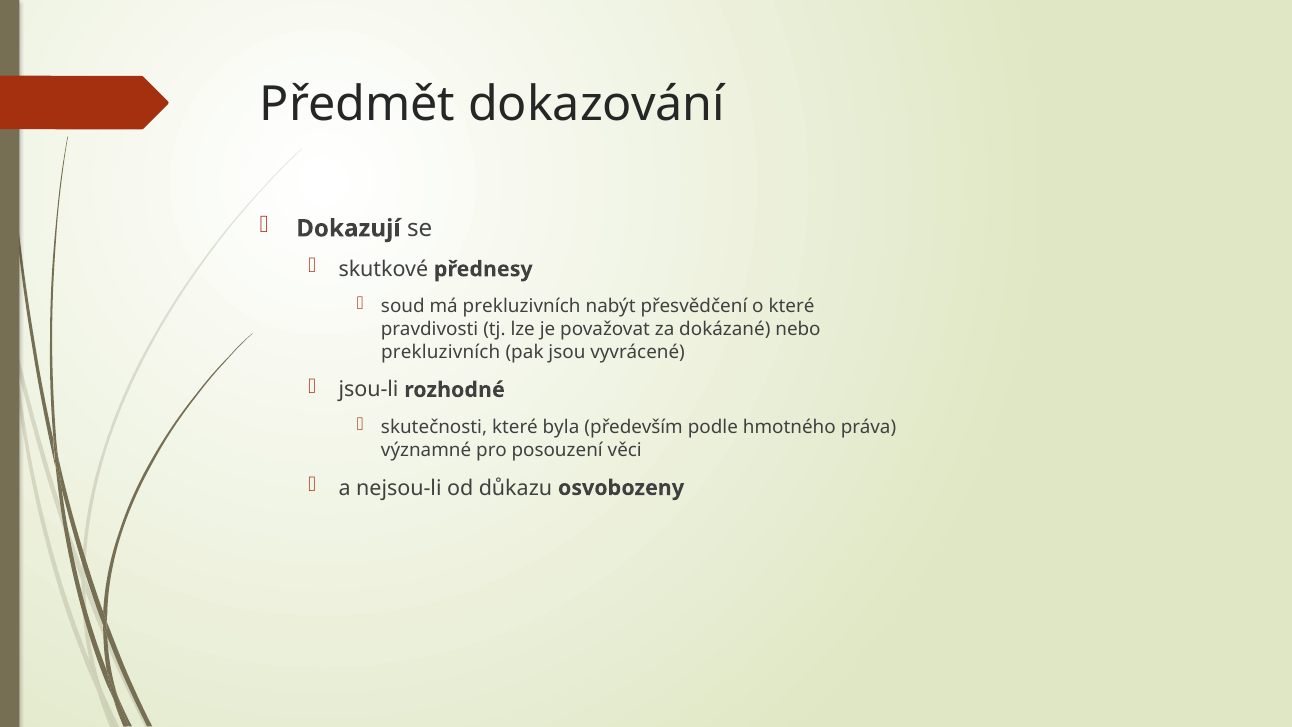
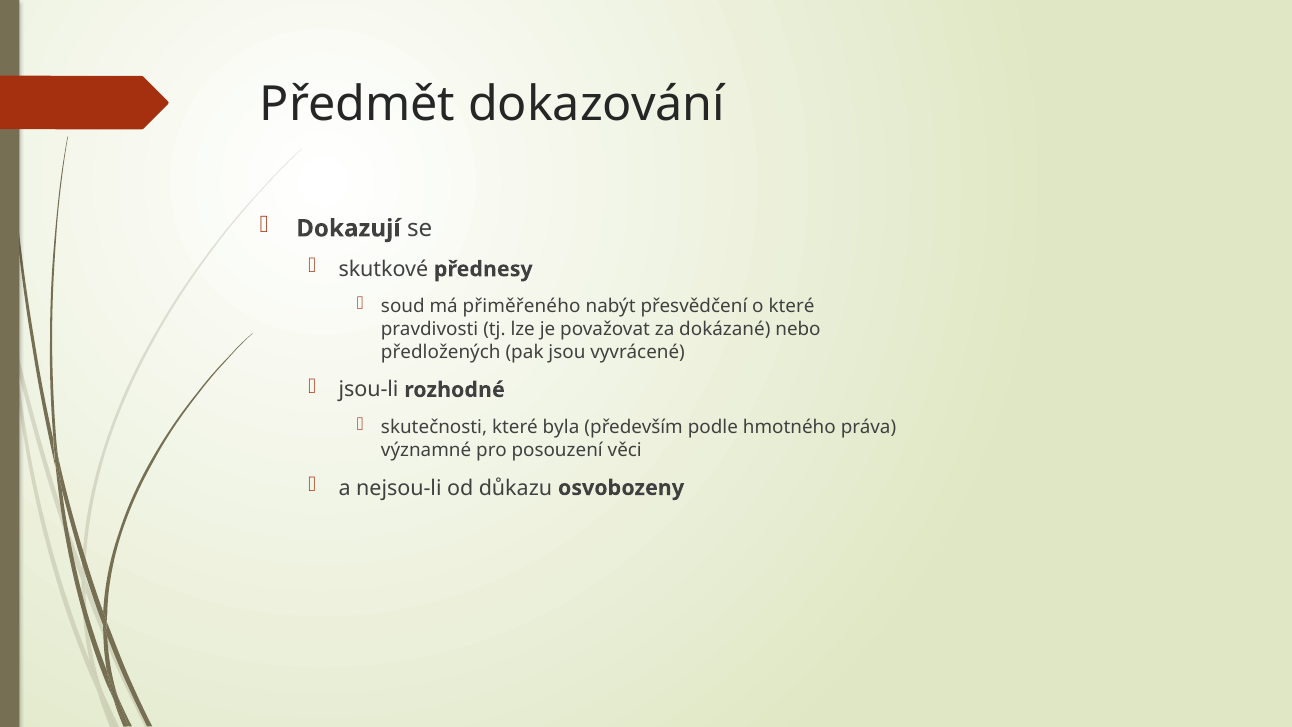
má prekluzivních: prekluzivních -> přiměřeného
prekluzivních at (441, 352): prekluzivních -> předložených
